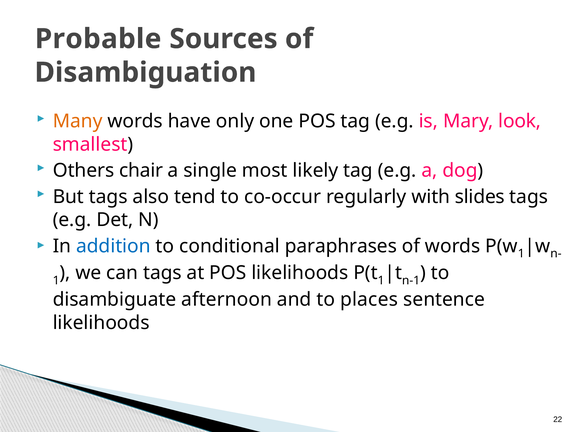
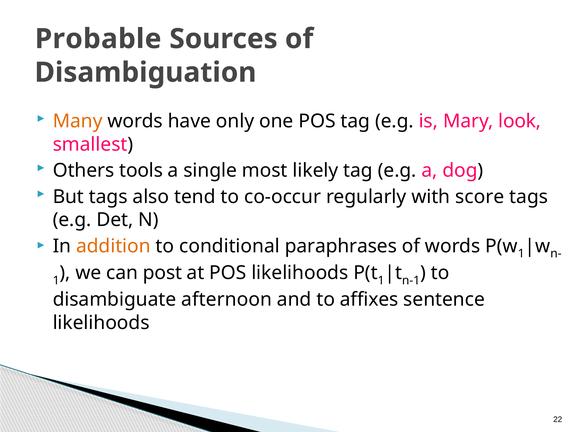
chair: chair -> tools
slides: slides -> score
addition colour: blue -> orange
can tags: tags -> post
places: places -> affixes
